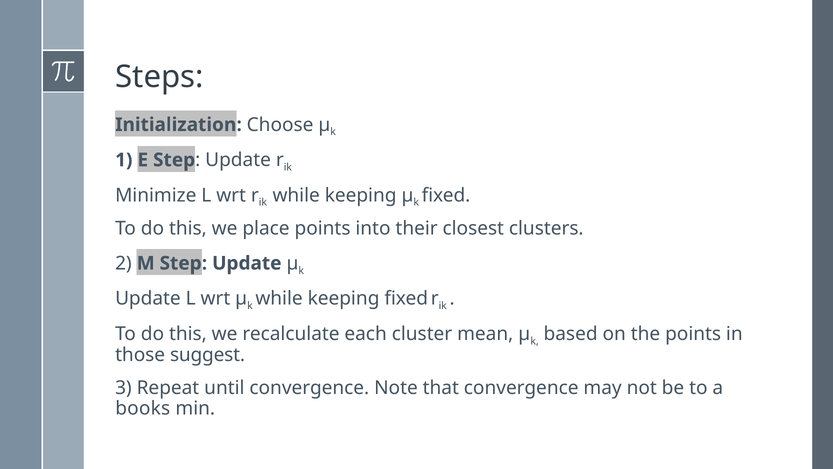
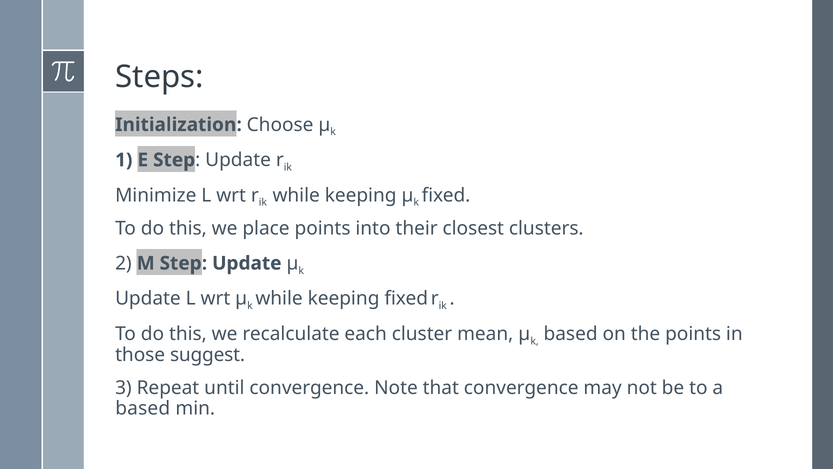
books at (143, 408): books -> based
